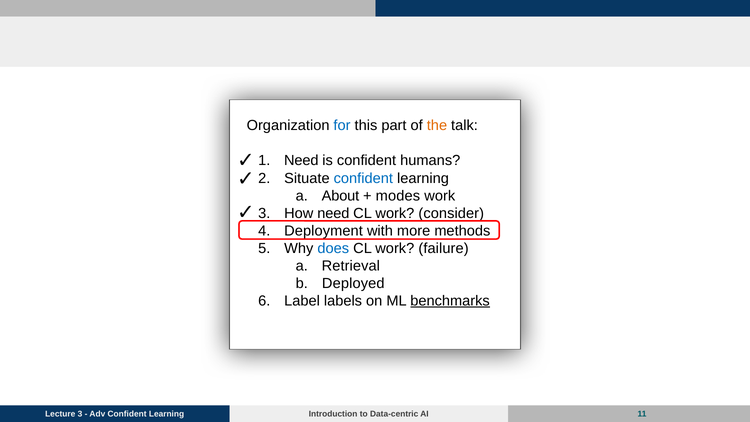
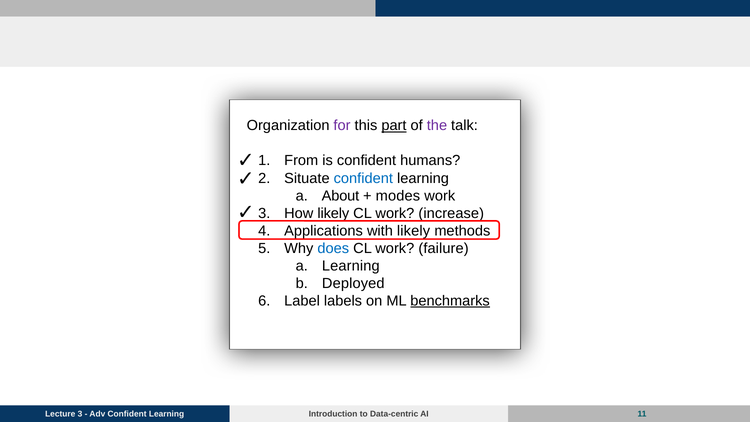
for colour: blue -> purple
part underline: none -> present
the colour: orange -> purple
Need at (301, 161): Need -> From
How need: need -> likely
consider: consider -> increase
Deployment: Deployment -> Applications
with more: more -> likely
Retrieval at (351, 266): Retrieval -> Learning
